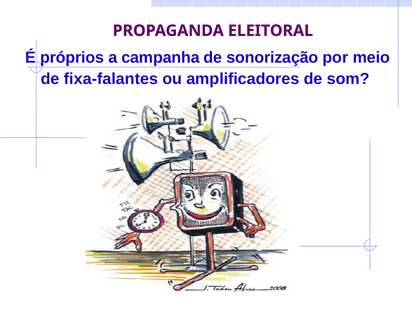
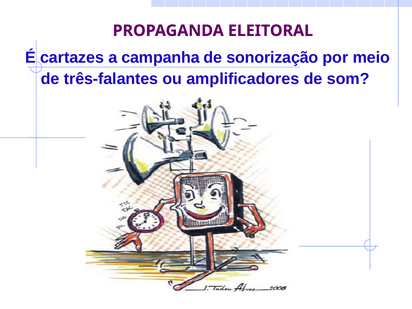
próprios: próprios -> cartazes
fixa-falantes: fixa-falantes -> três-falantes
